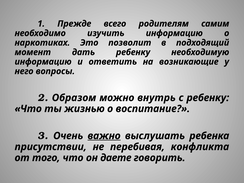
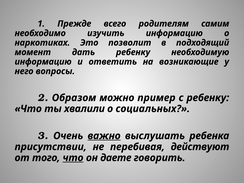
внутрь: внутрь -> пример
жизнью: жизнью -> хвалили
воспитание: воспитание -> социальных
конфликта: конфликта -> действуют
что at (73, 158) underline: none -> present
